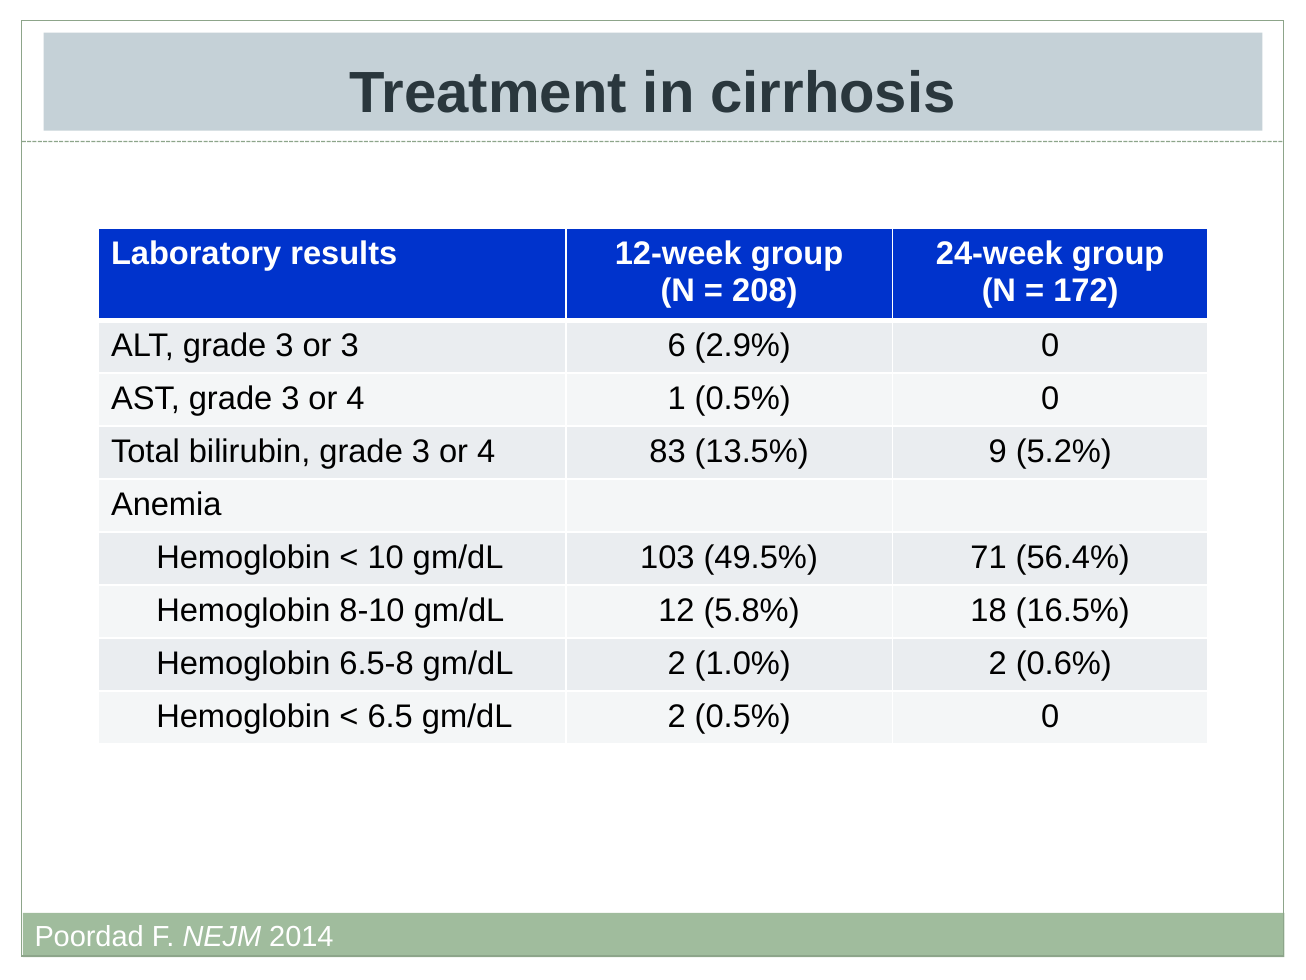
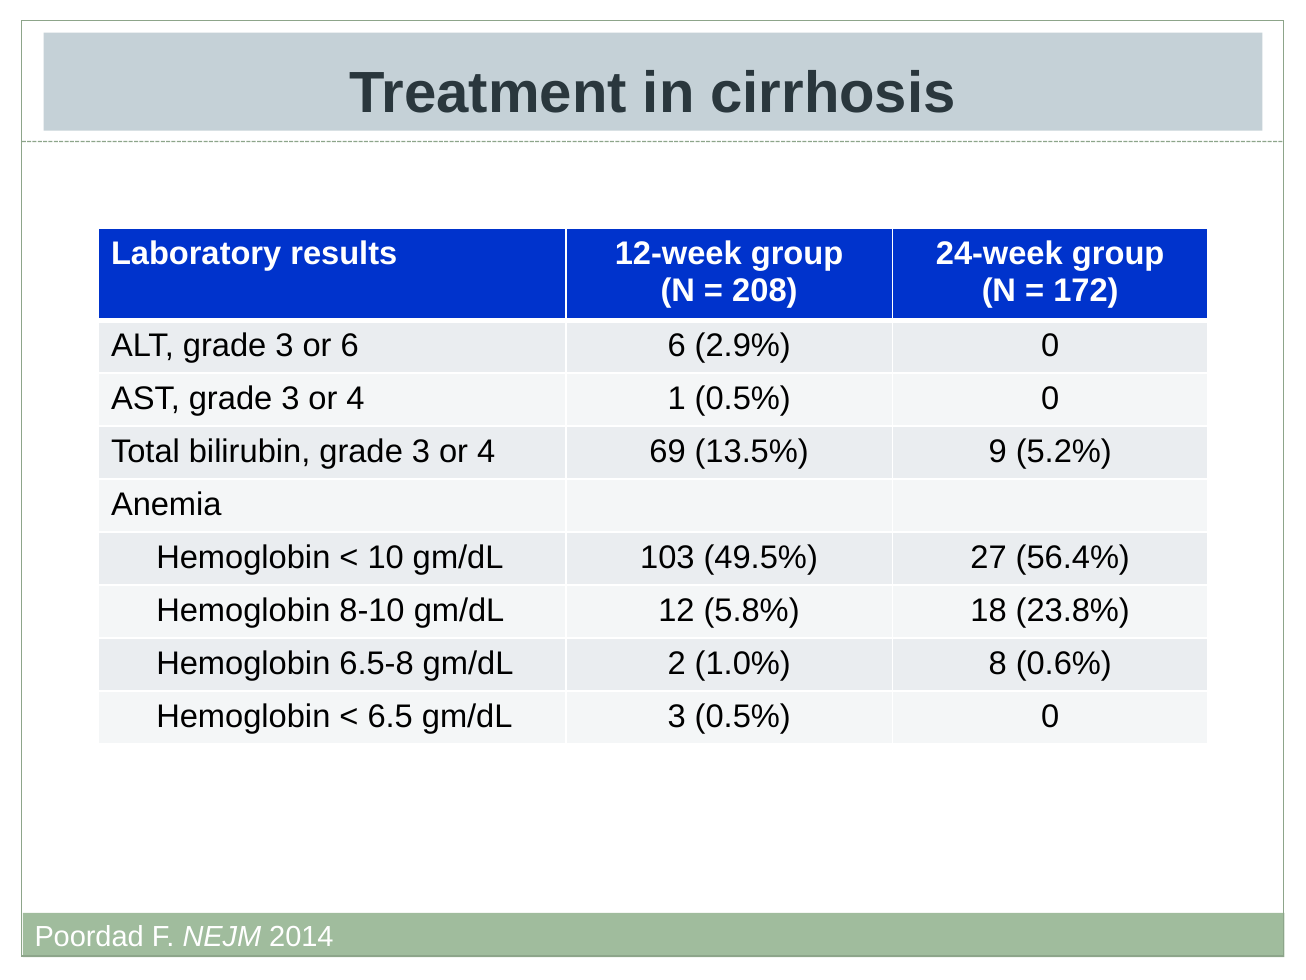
or 3: 3 -> 6
83: 83 -> 69
71: 71 -> 27
16.5%: 16.5% -> 23.8%
1.0% 2: 2 -> 8
6.5 gm/dL 2: 2 -> 3
